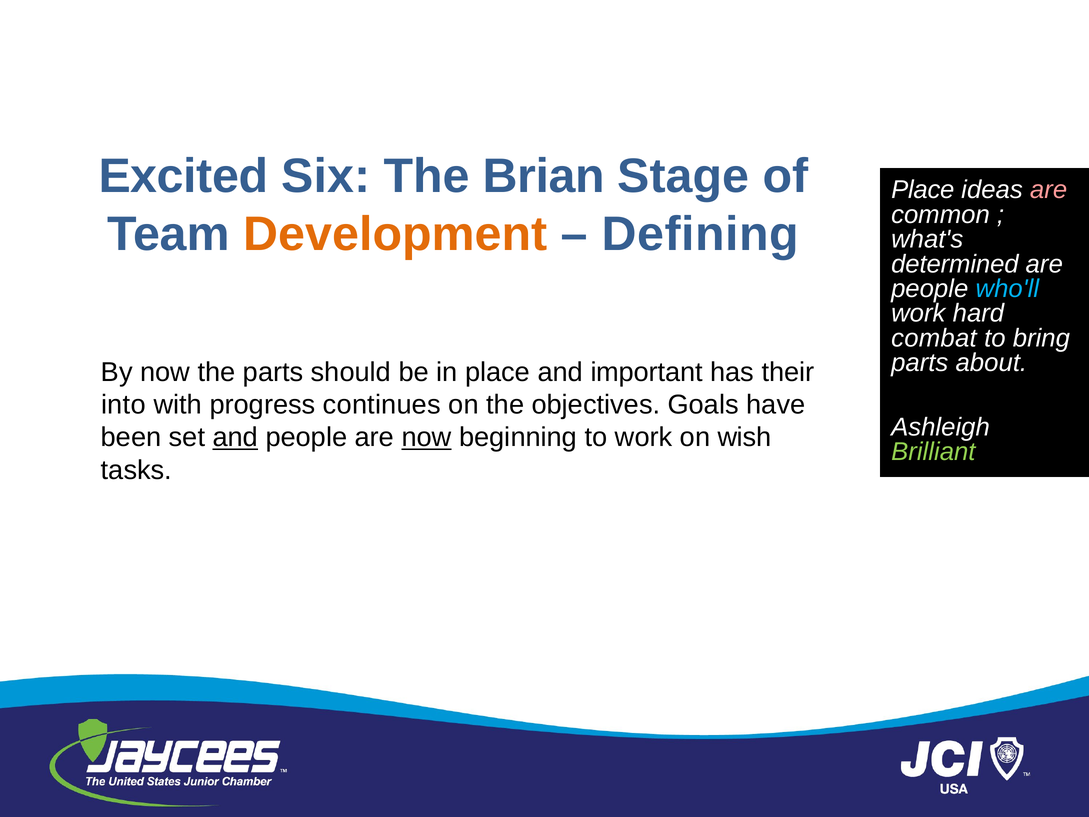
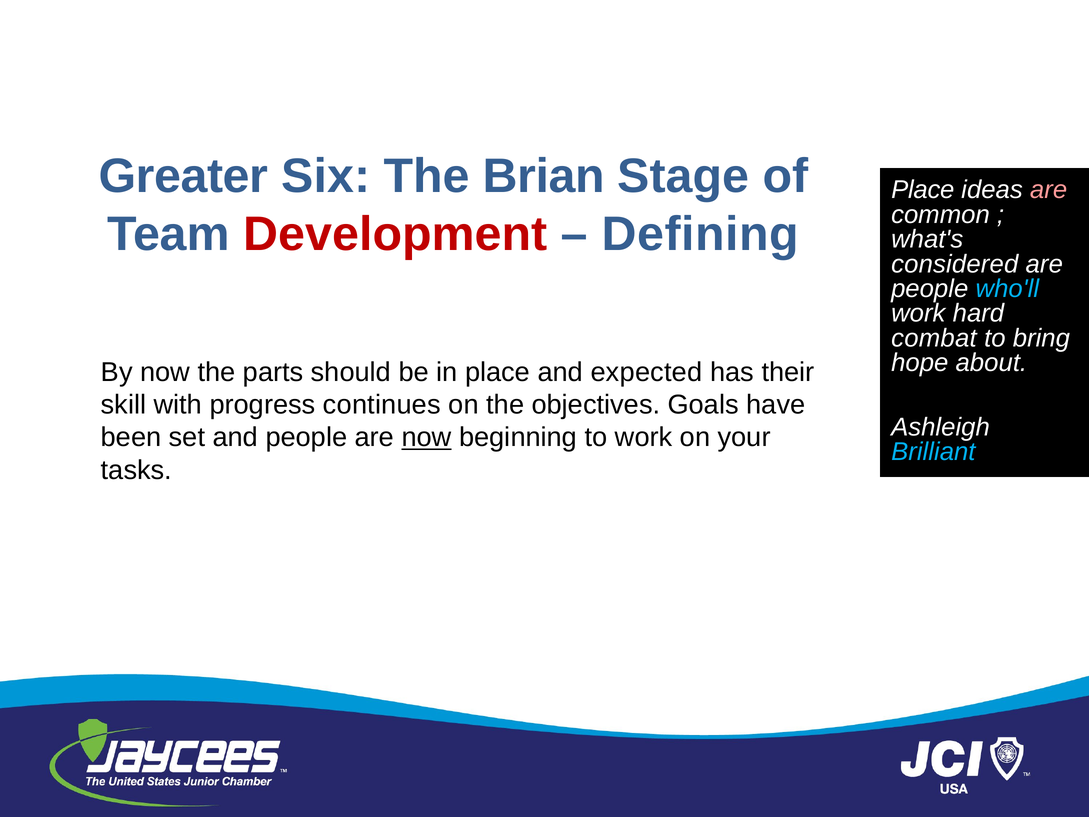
Excited: Excited -> Greater
Development colour: orange -> red
determined: determined -> considered
parts at (920, 363): parts -> hope
important: important -> expected
into: into -> skill
and at (235, 437) underline: present -> none
wish: wish -> your
Brilliant colour: light green -> light blue
